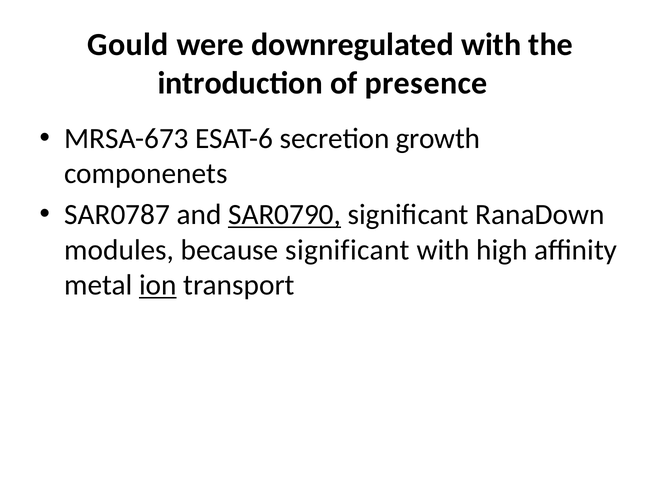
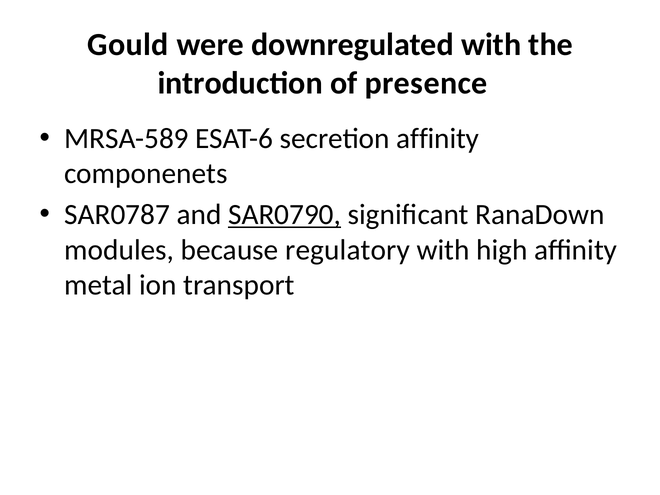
MRSA-673: MRSA-673 -> MRSA-589
secretion growth: growth -> affinity
because significant: significant -> regulatory
ion underline: present -> none
